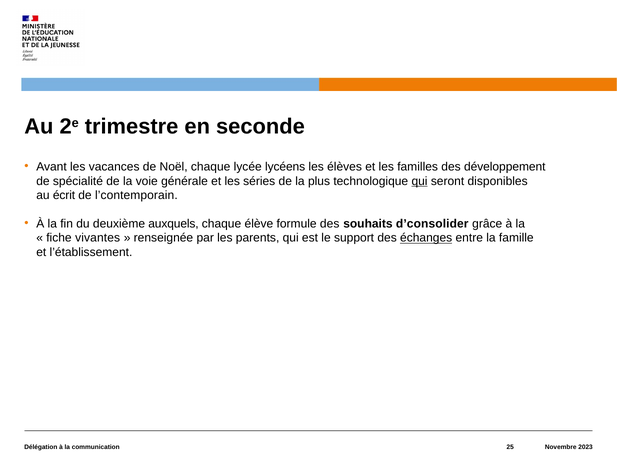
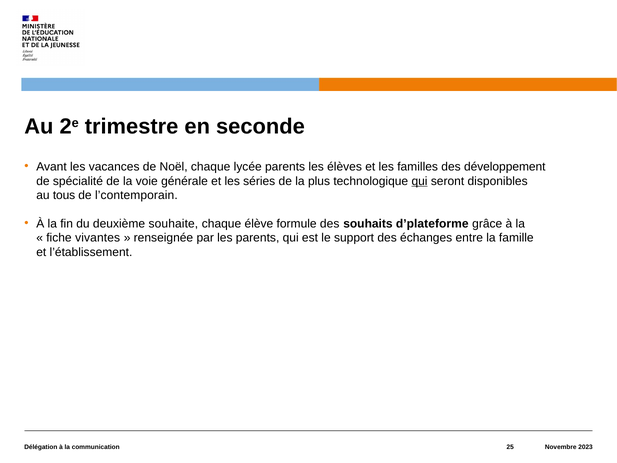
lycée lycéens: lycéens -> parents
écrit: écrit -> tous
auxquels: auxquels -> souhaite
d’consolider: d’consolider -> d’plateforme
échanges underline: present -> none
